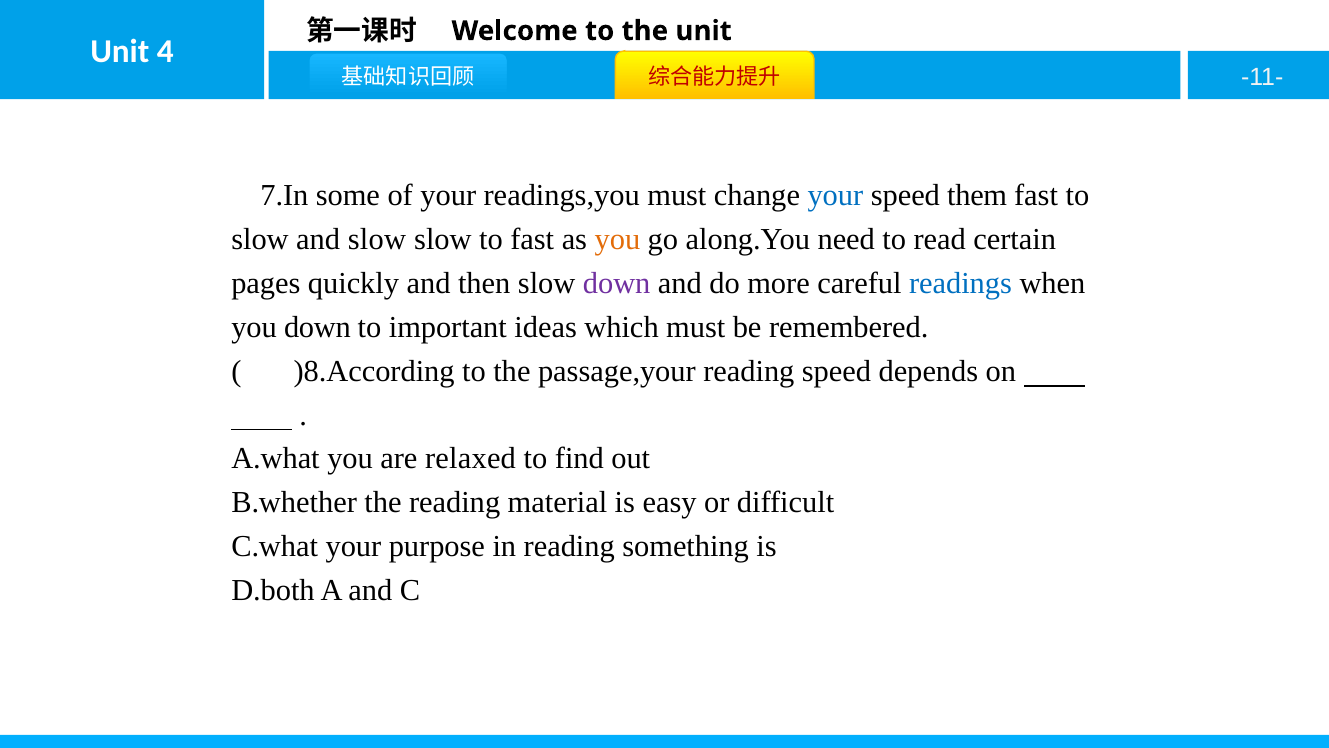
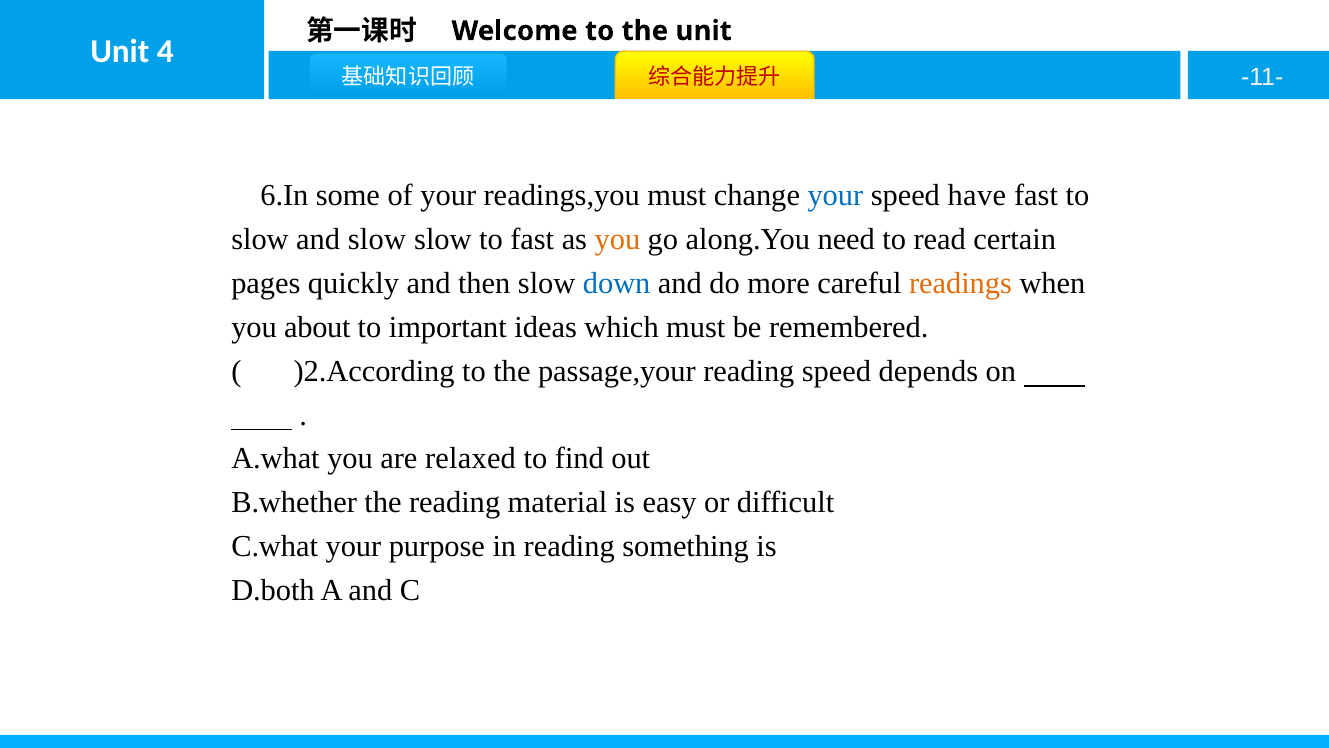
7.In: 7.In -> 6.In
them: them -> have
down at (617, 283) colour: purple -> blue
readings colour: blue -> orange
you down: down -> about
)8.According: )8.According -> )2.According
